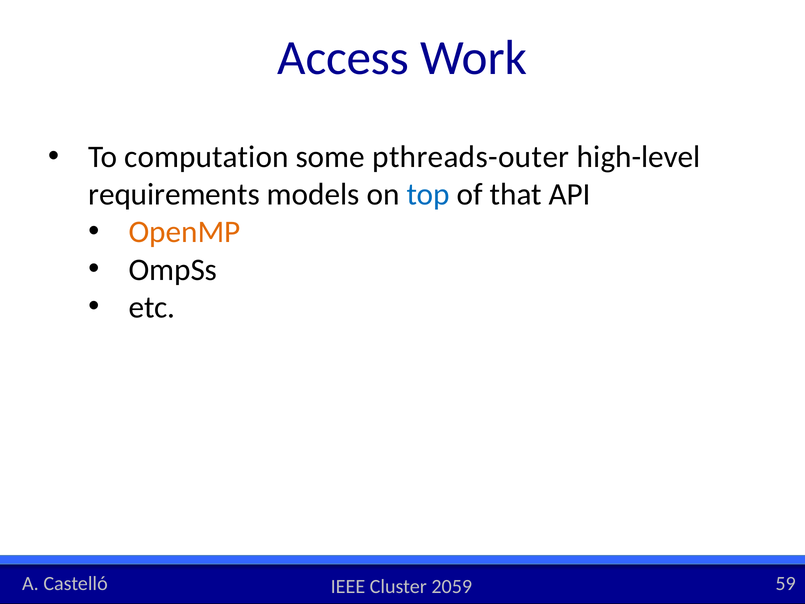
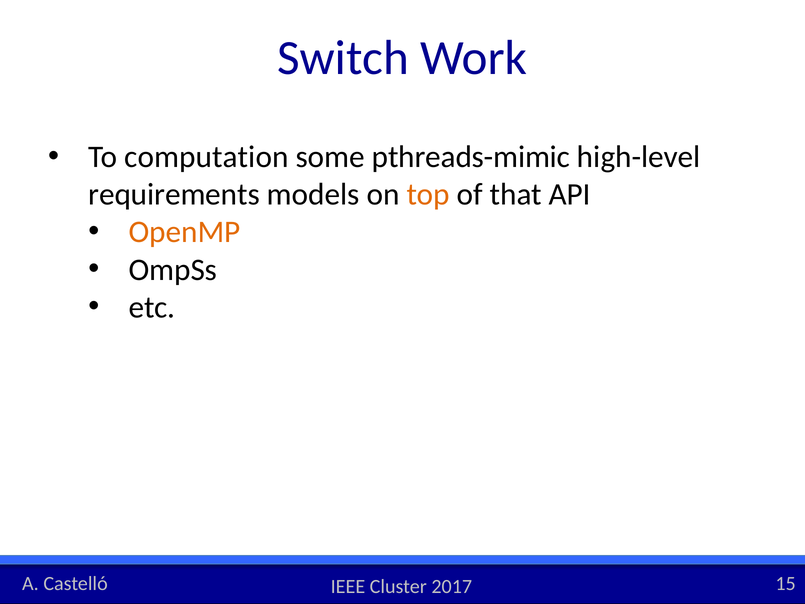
Access: Access -> Switch
pthreads-outer: pthreads-outer -> pthreads-mimic
top colour: blue -> orange
59: 59 -> 15
2059: 2059 -> 2017
